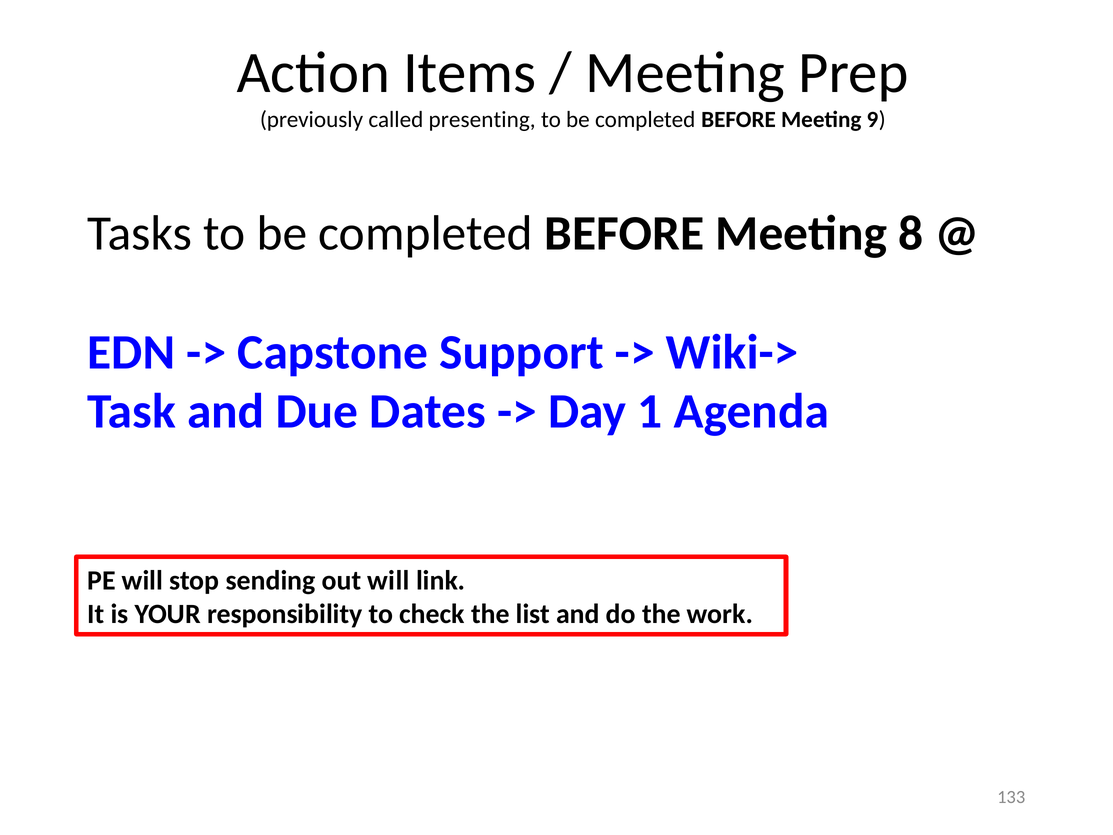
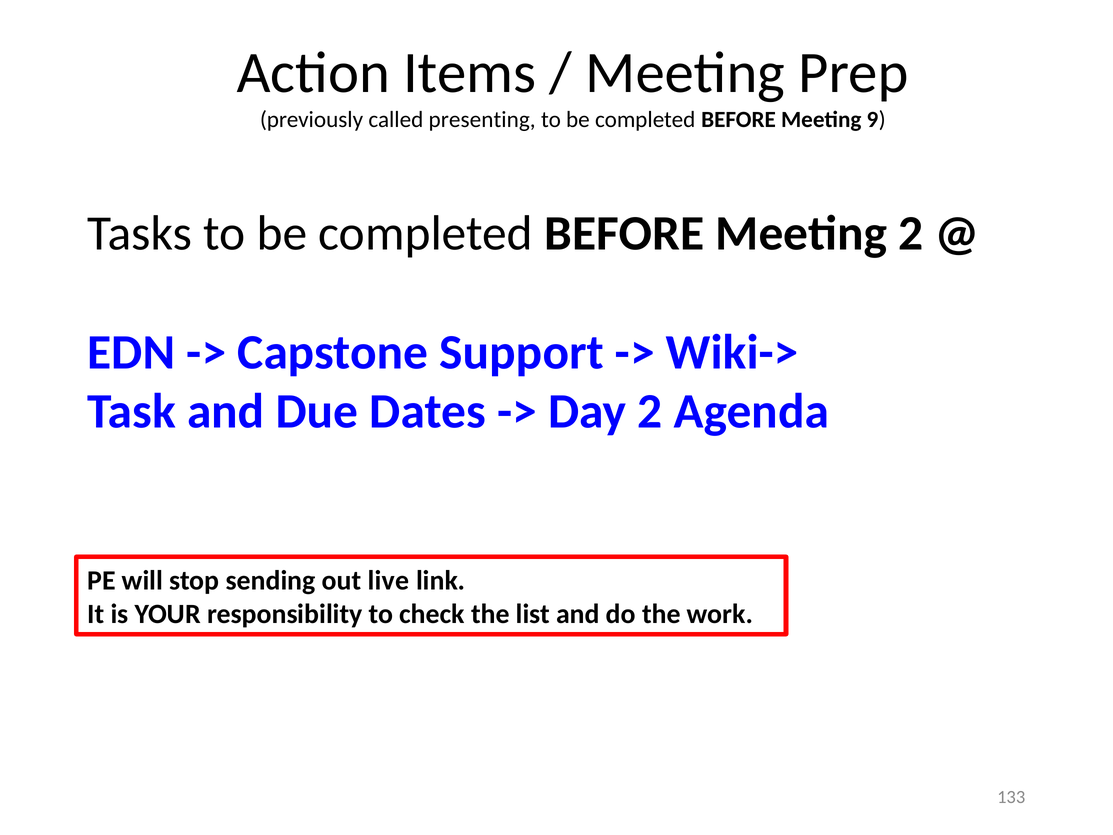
Meeting 8: 8 -> 2
Day 1: 1 -> 2
out will: will -> live
